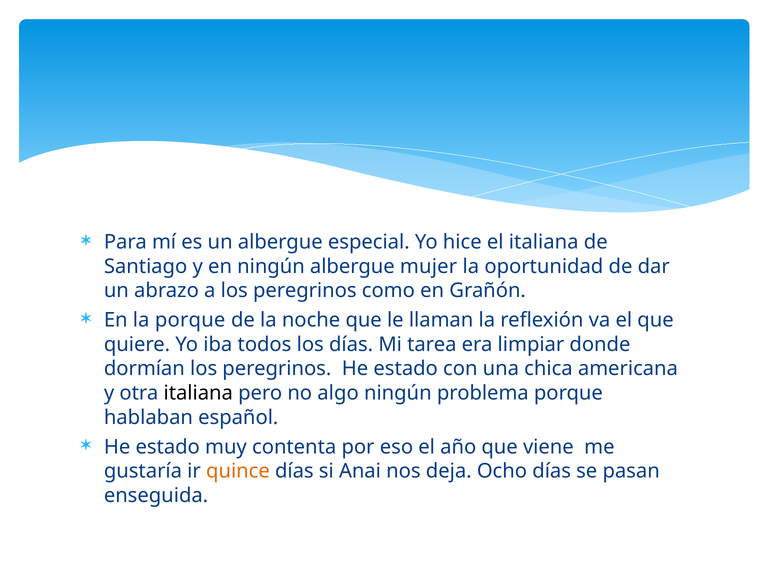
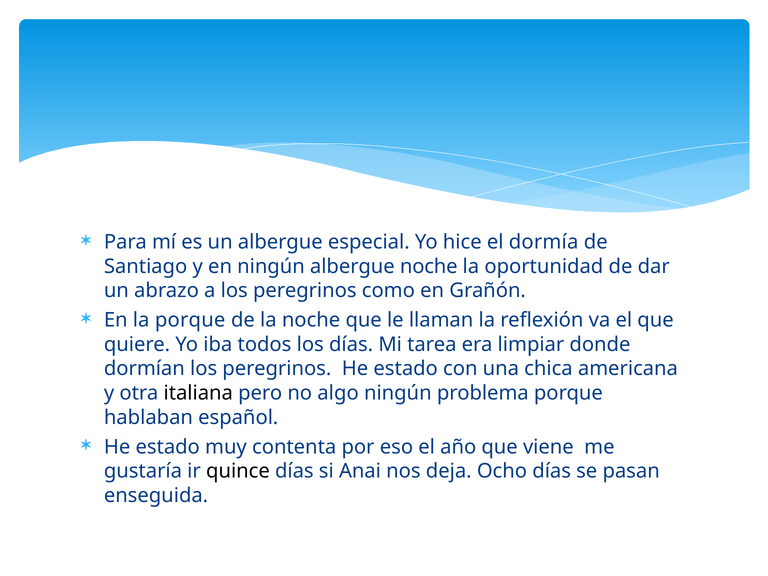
el italiana: italiana -> dormía
albergue mujer: mujer -> noche
quince colour: orange -> black
